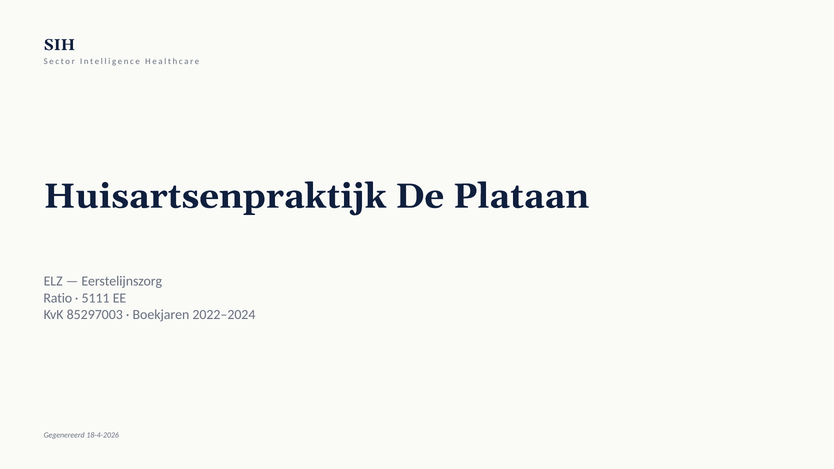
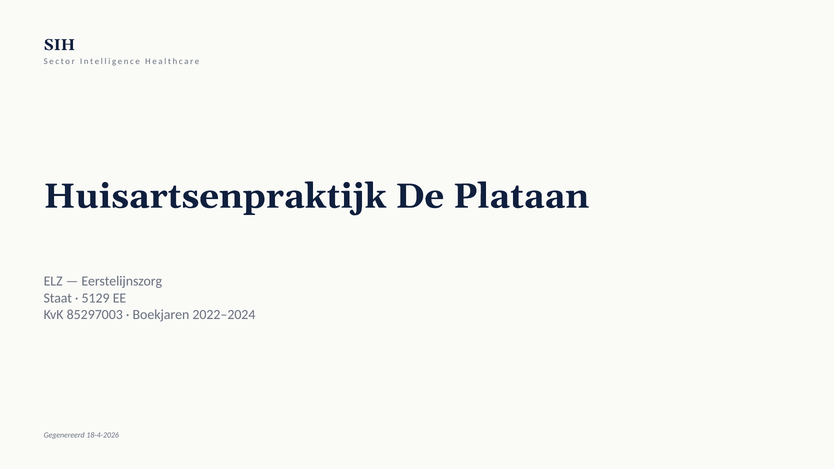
Ratio: Ratio -> Staat
5111: 5111 -> 5129
